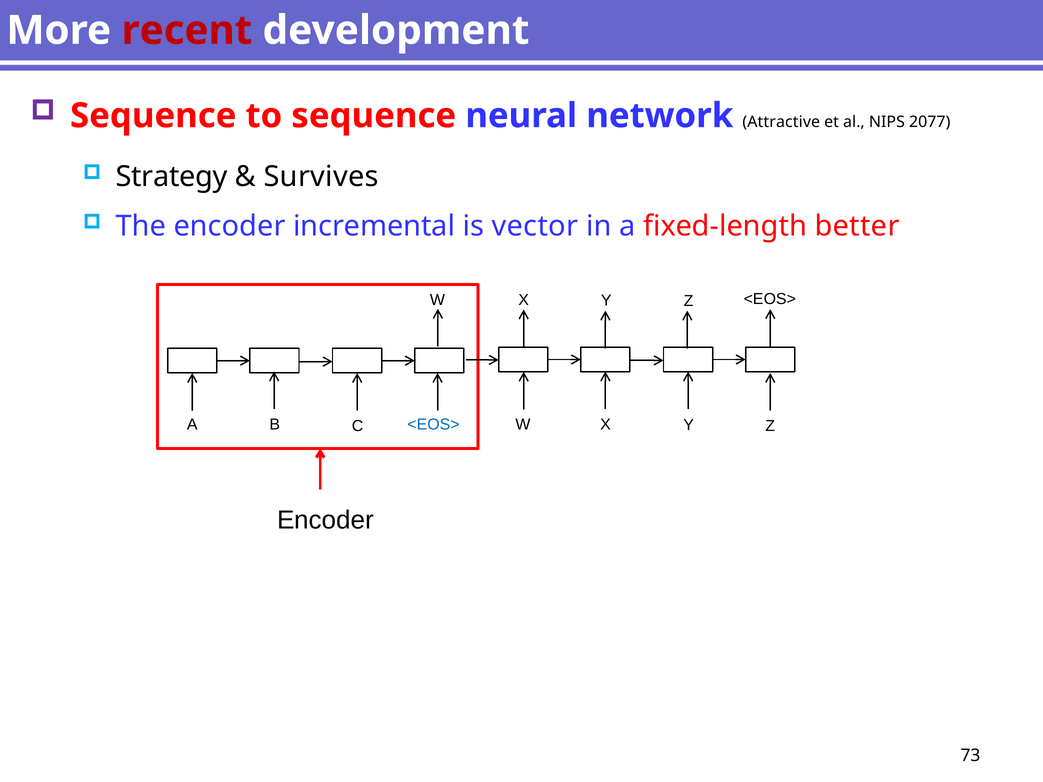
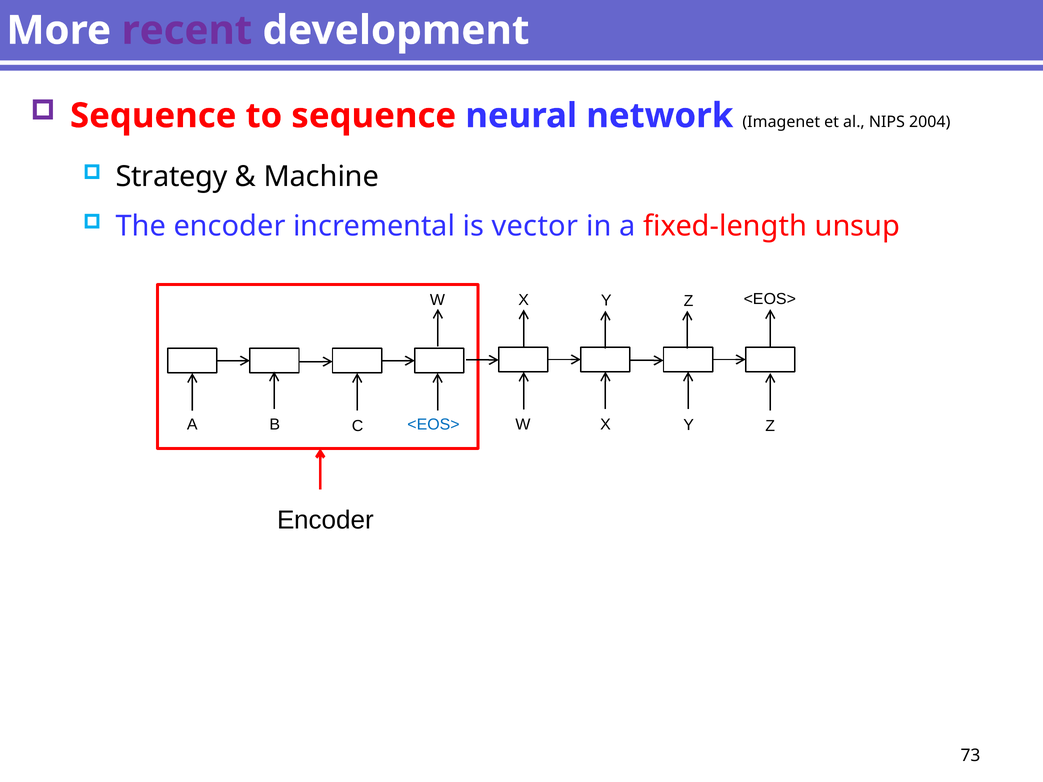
recent colour: red -> purple
Attractive: Attractive -> Imagenet
2077: 2077 -> 2004
Survives: Survives -> Machine
better: better -> unsup
